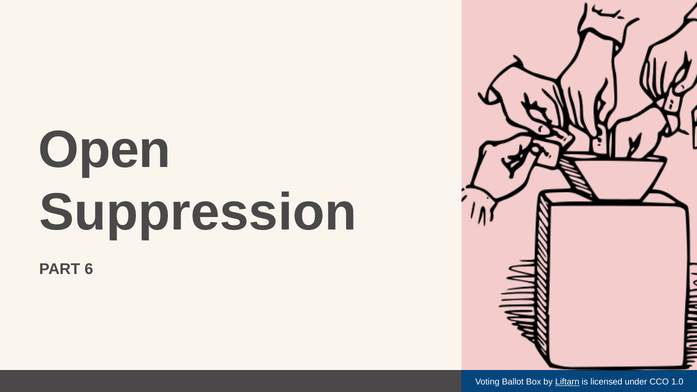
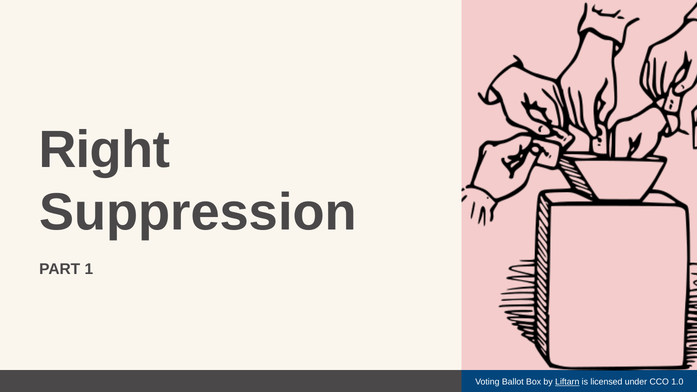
Open: Open -> Right
6: 6 -> 1
